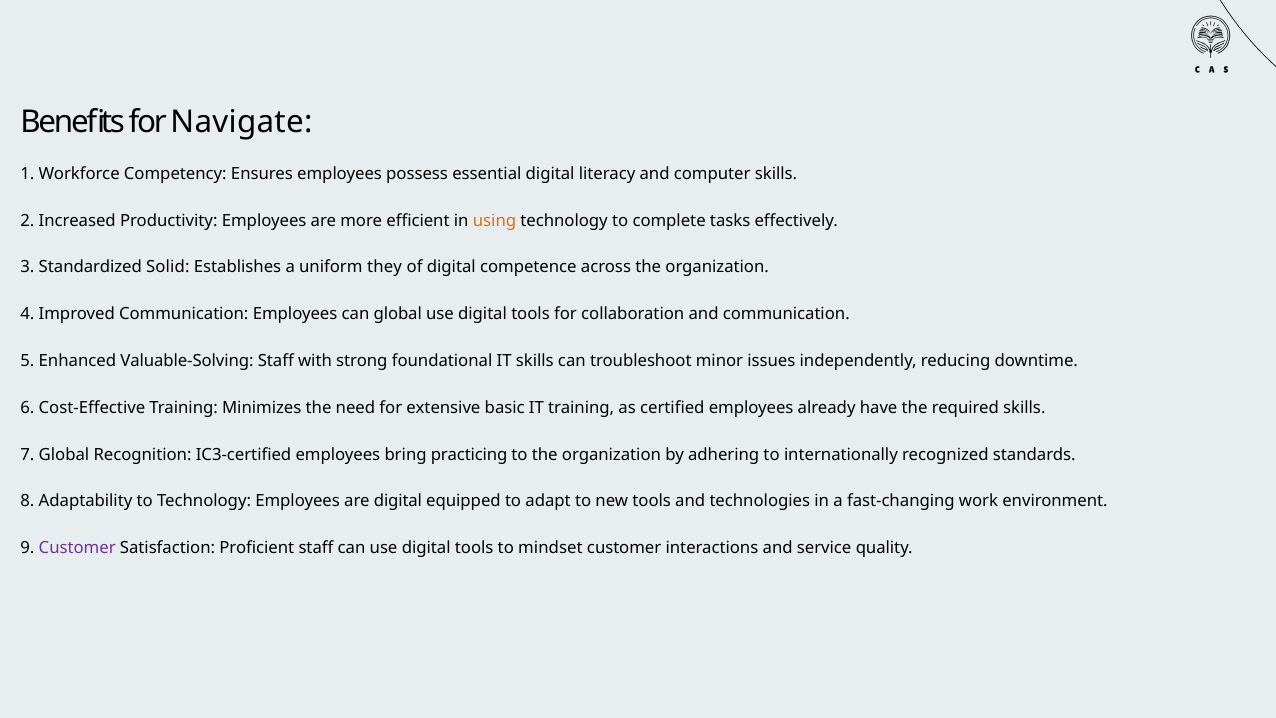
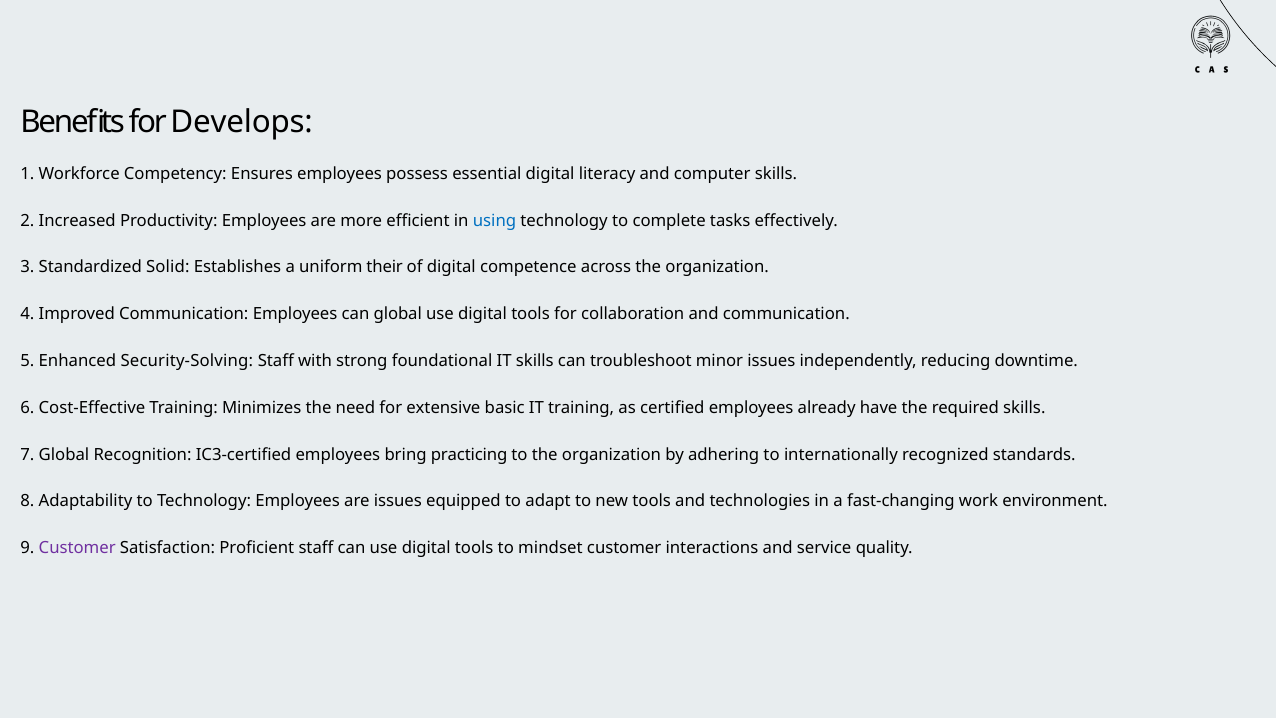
Navigate: Navigate -> Develops
using colour: orange -> blue
they: they -> their
Valuable-Solving: Valuable-Solving -> Security-Solving
are digital: digital -> issues
